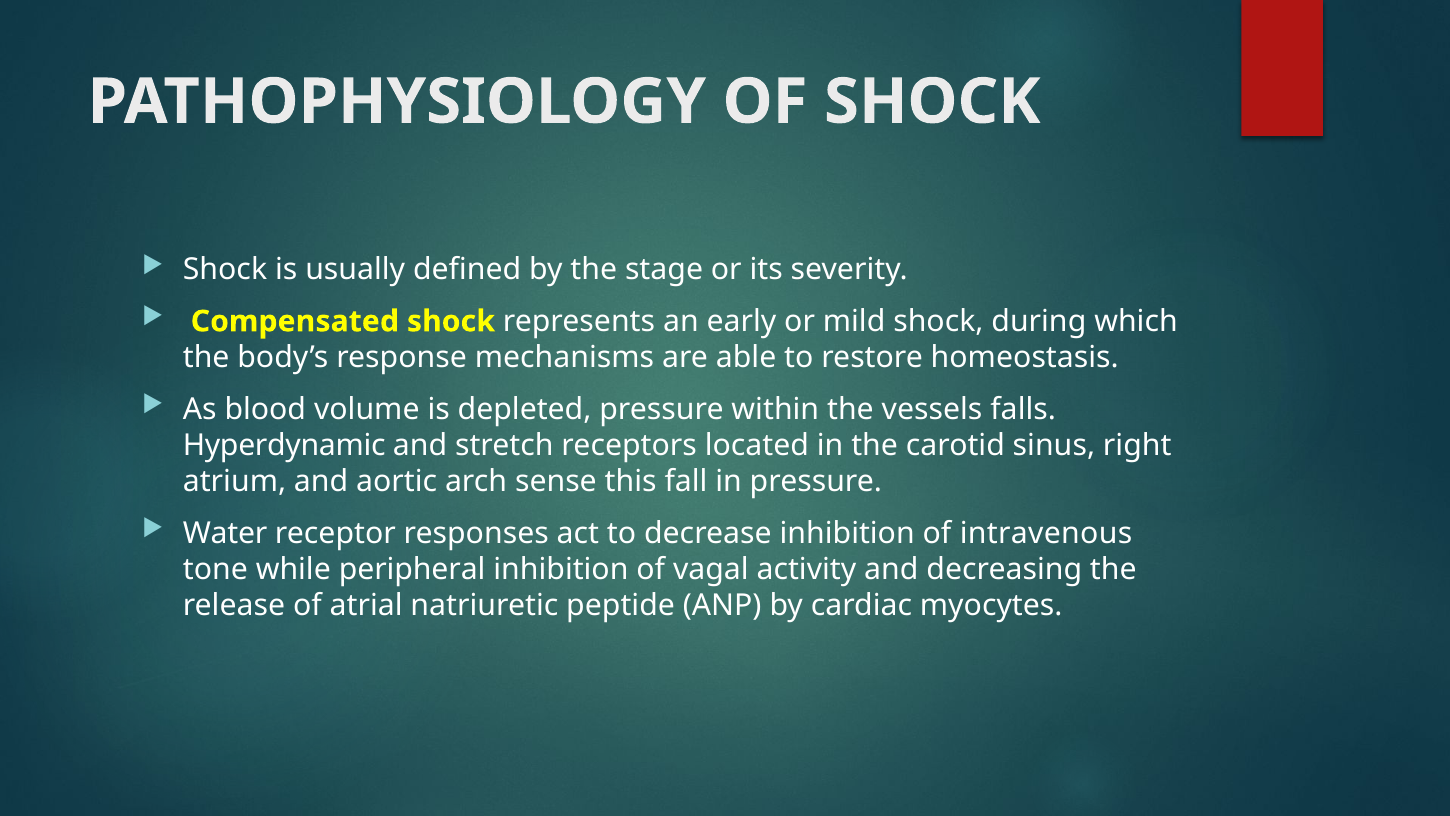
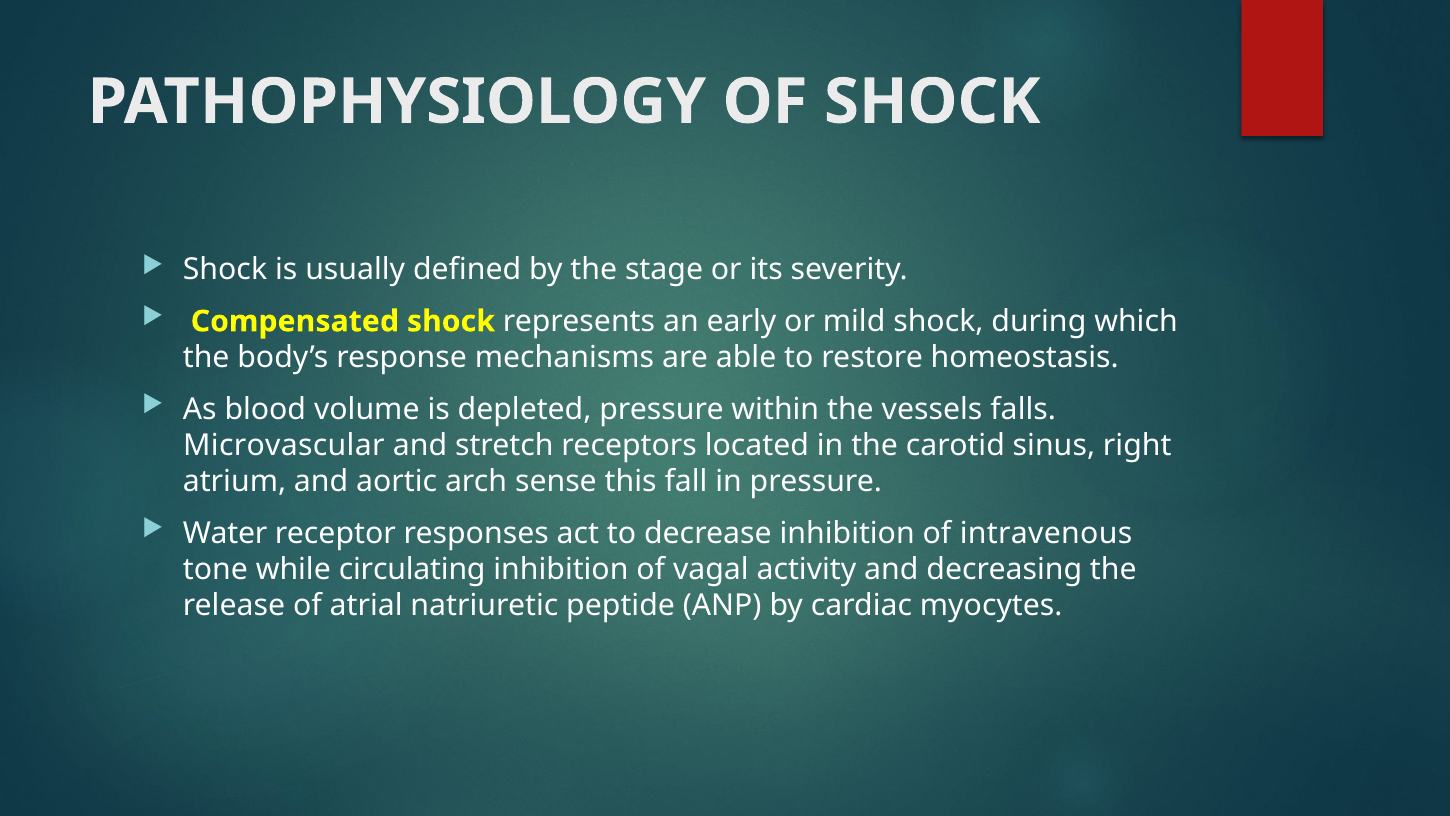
Hyperdynamic: Hyperdynamic -> Microvascular
peripheral: peripheral -> circulating
